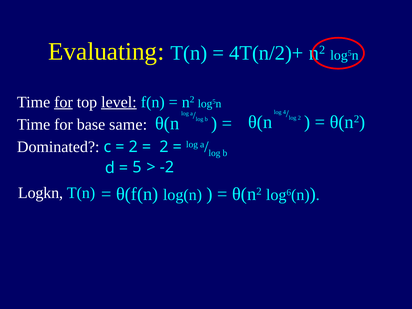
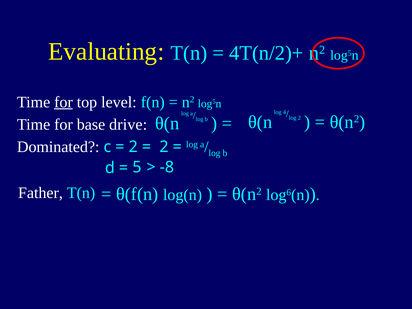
level underline: present -> none
same: same -> drive
-2: -2 -> -8
Logkn: Logkn -> Father
